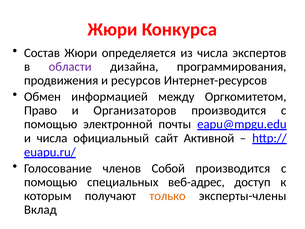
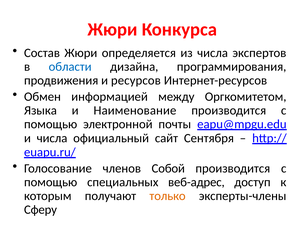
области colour: purple -> blue
Право: Право -> Языка
Организаторов: Организаторов -> Наименование
Активной: Активной -> Сентября
Вклад: Вклад -> Сферу
